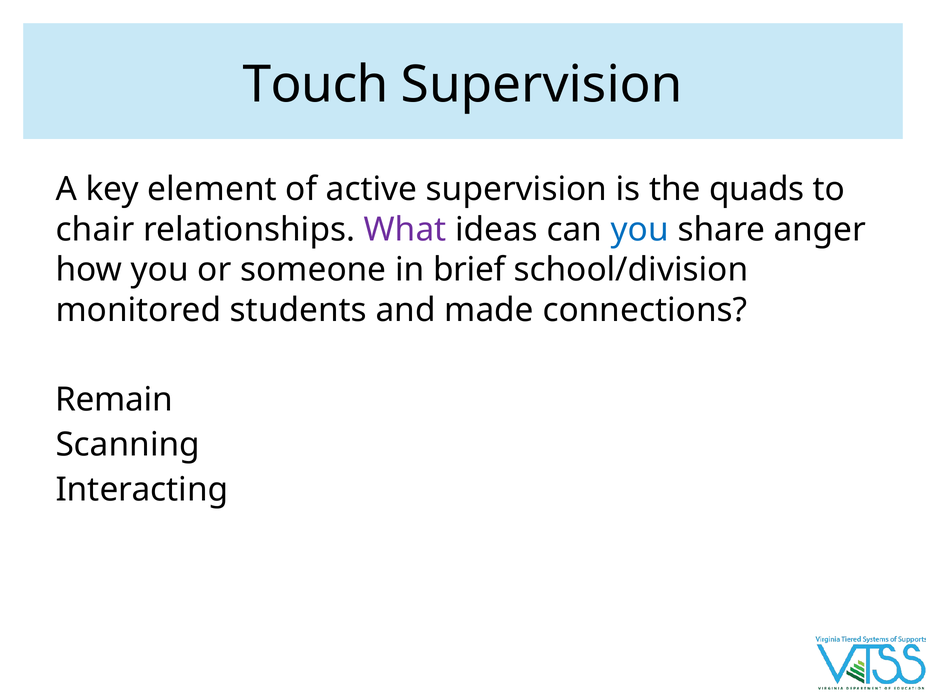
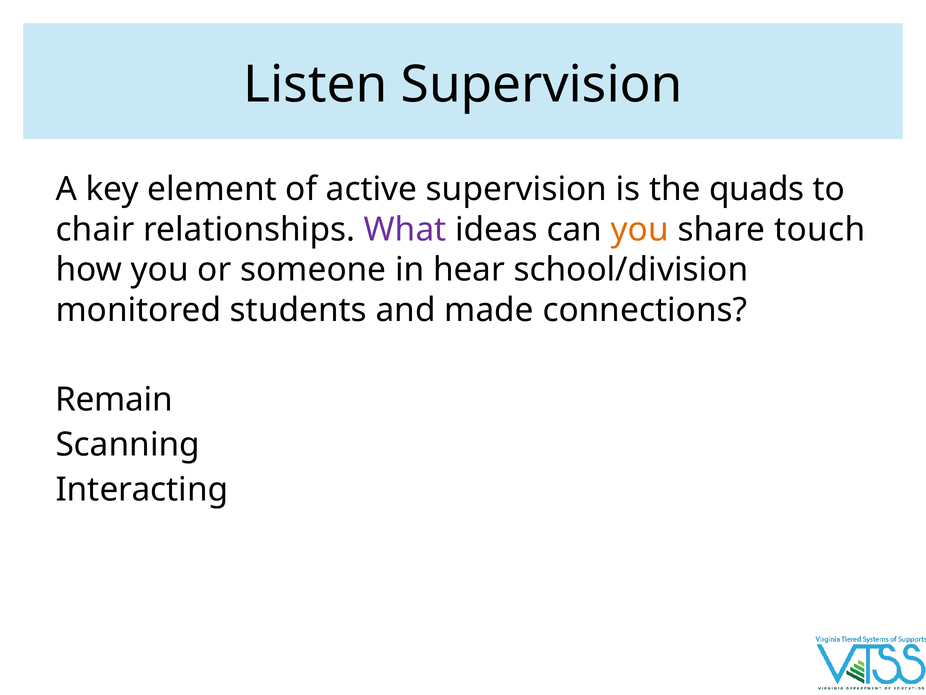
Touch: Touch -> Listen
you at (640, 229) colour: blue -> orange
anger: anger -> touch
brief: brief -> hear
